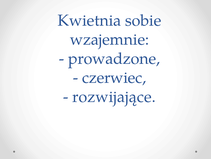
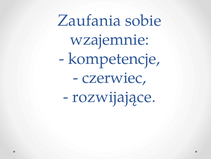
Kwietnia: Kwietnia -> Zaufania
prowadzone: prowadzone -> kompetencje
